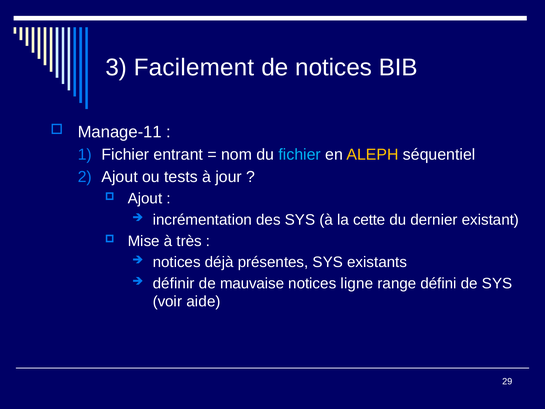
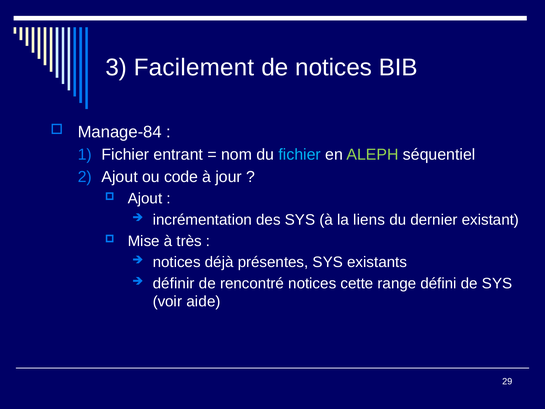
Manage-11: Manage-11 -> Manage-84
ALEPH colour: yellow -> light green
tests: tests -> code
cette: cette -> liens
mauvaise: mauvaise -> rencontré
ligne: ligne -> cette
